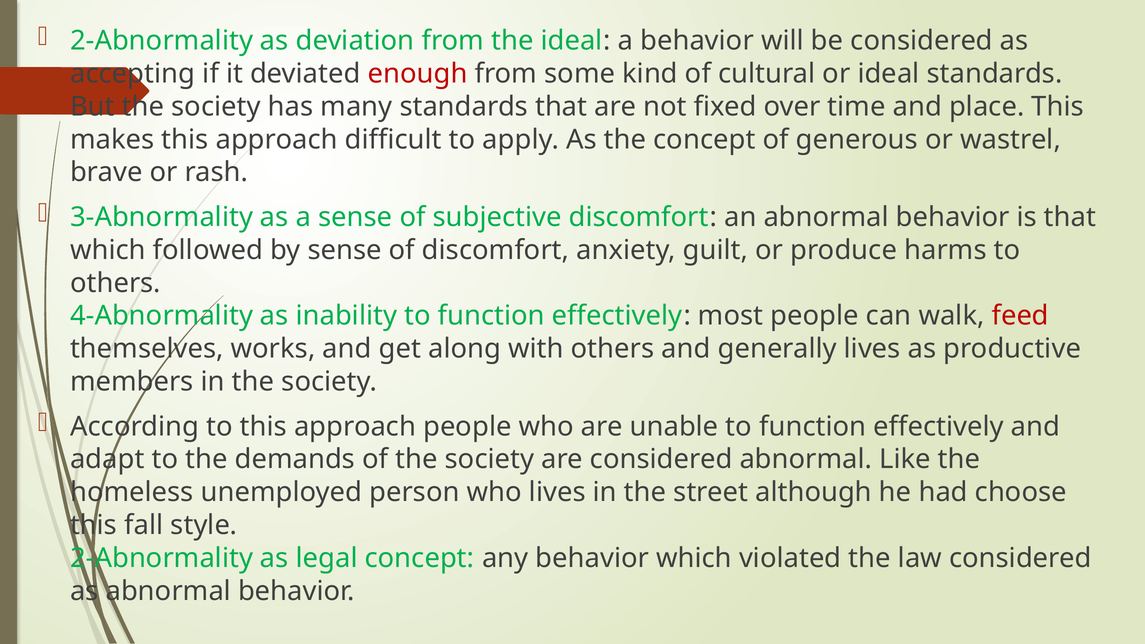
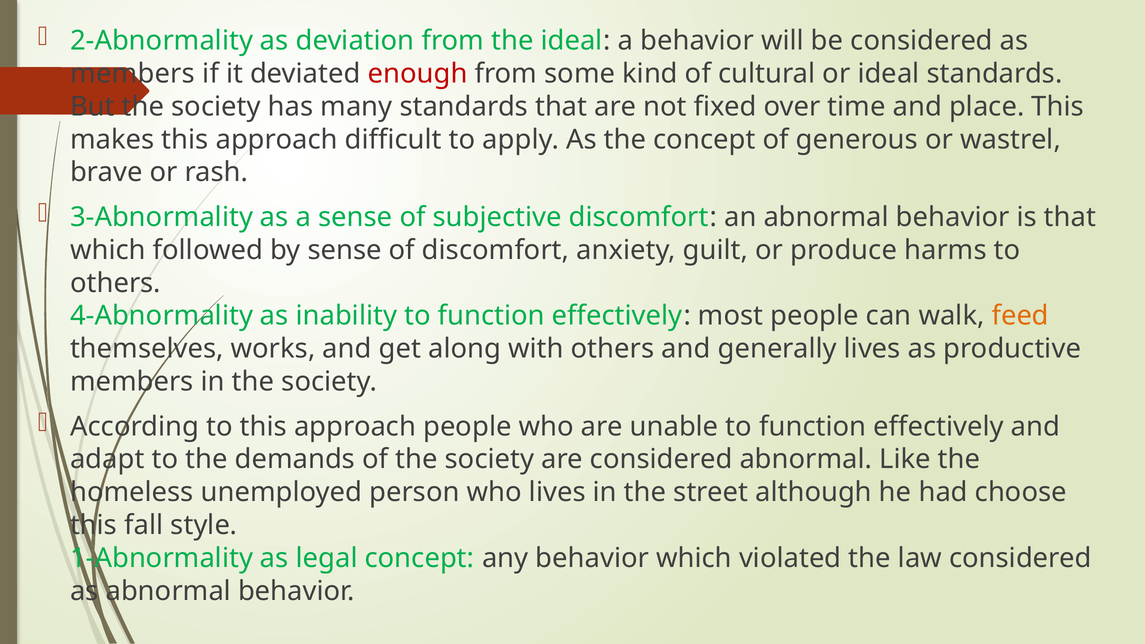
accepting at (133, 74): accepting -> members
feed colour: red -> orange
2-Abnormality at (162, 558): 2-Abnormality -> 1-Abnormality
